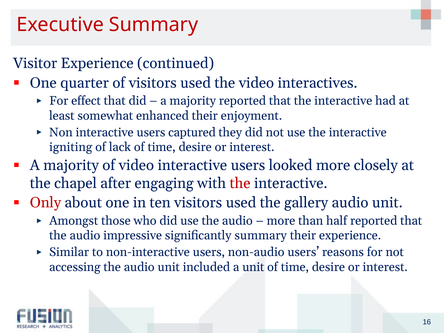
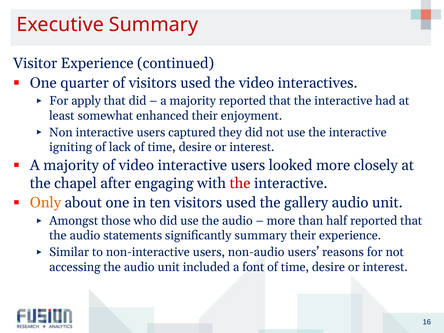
effect: effect -> apply
Only colour: red -> orange
impressive: impressive -> statements
a unit: unit -> font
